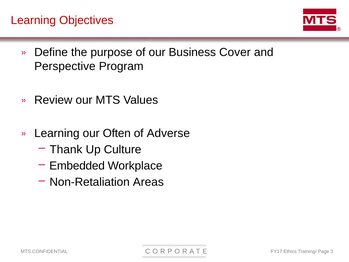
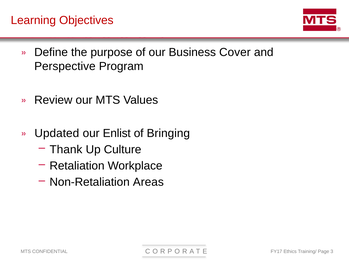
Learning at (57, 133): Learning -> Updated
Often: Often -> Enlist
Adverse: Adverse -> Bringing
Embedded: Embedded -> Retaliation
